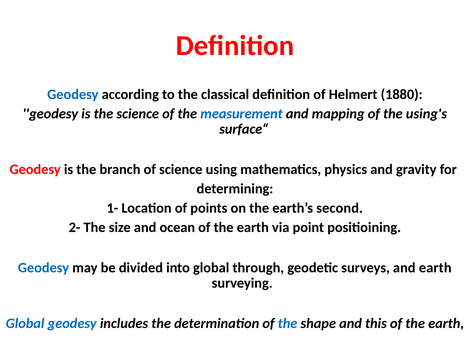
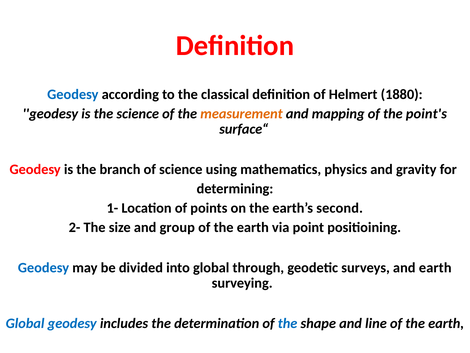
measurement colour: blue -> orange
using's: using's -> point's
ocean: ocean -> group
this: this -> line
